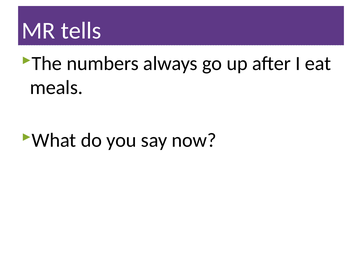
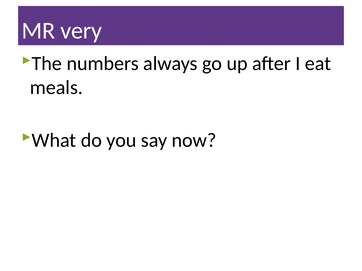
tells: tells -> very
